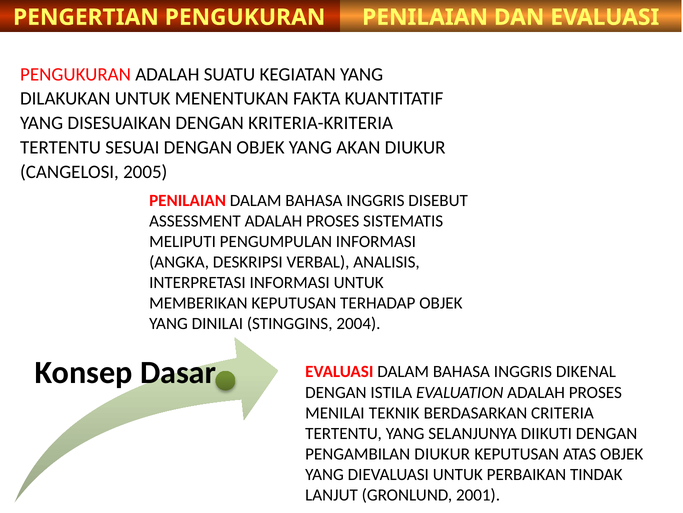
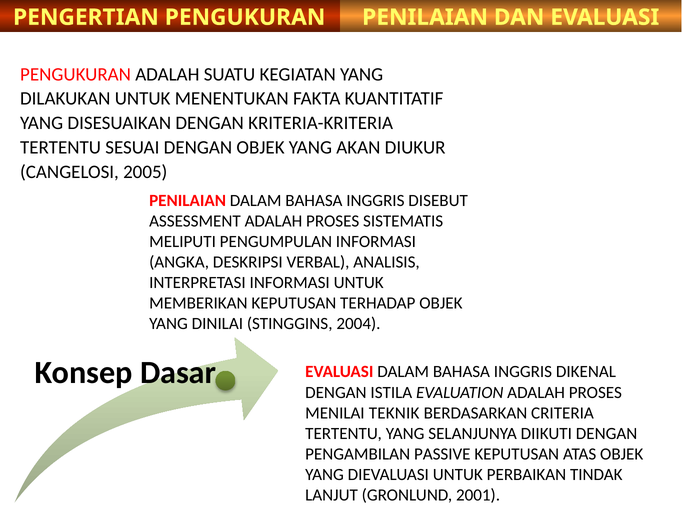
PENGAMBILAN DIUKUR: DIUKUR -> PASSIVE
